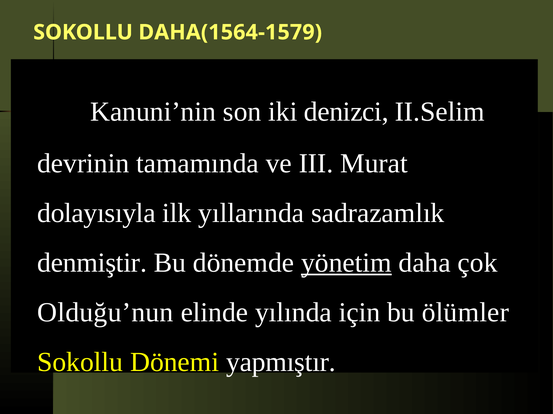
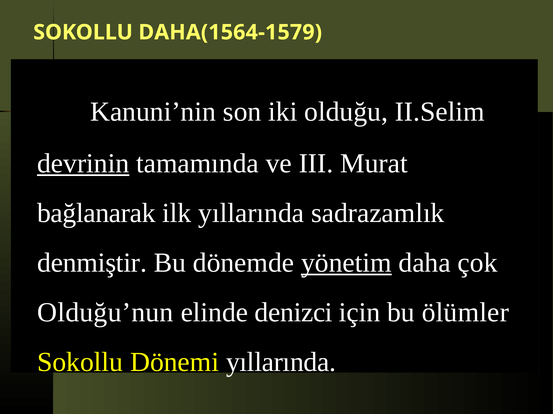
denizci: denizci -> olduğu
devrinin underline: none -> present
dolayısıyla: dolayısıyla -> bağlanarak
yılında: yılında -> denizci
Dönemi yapmıştır: yapmıştır -> yıllarında
